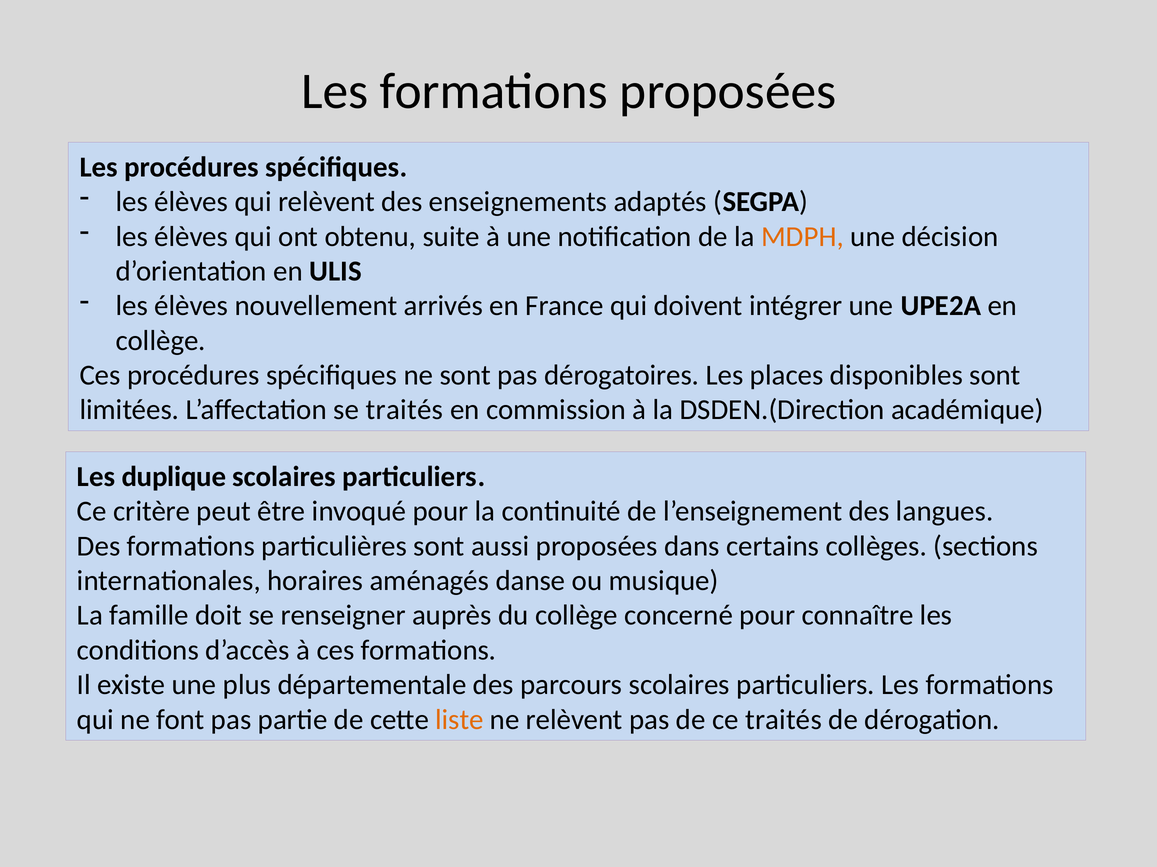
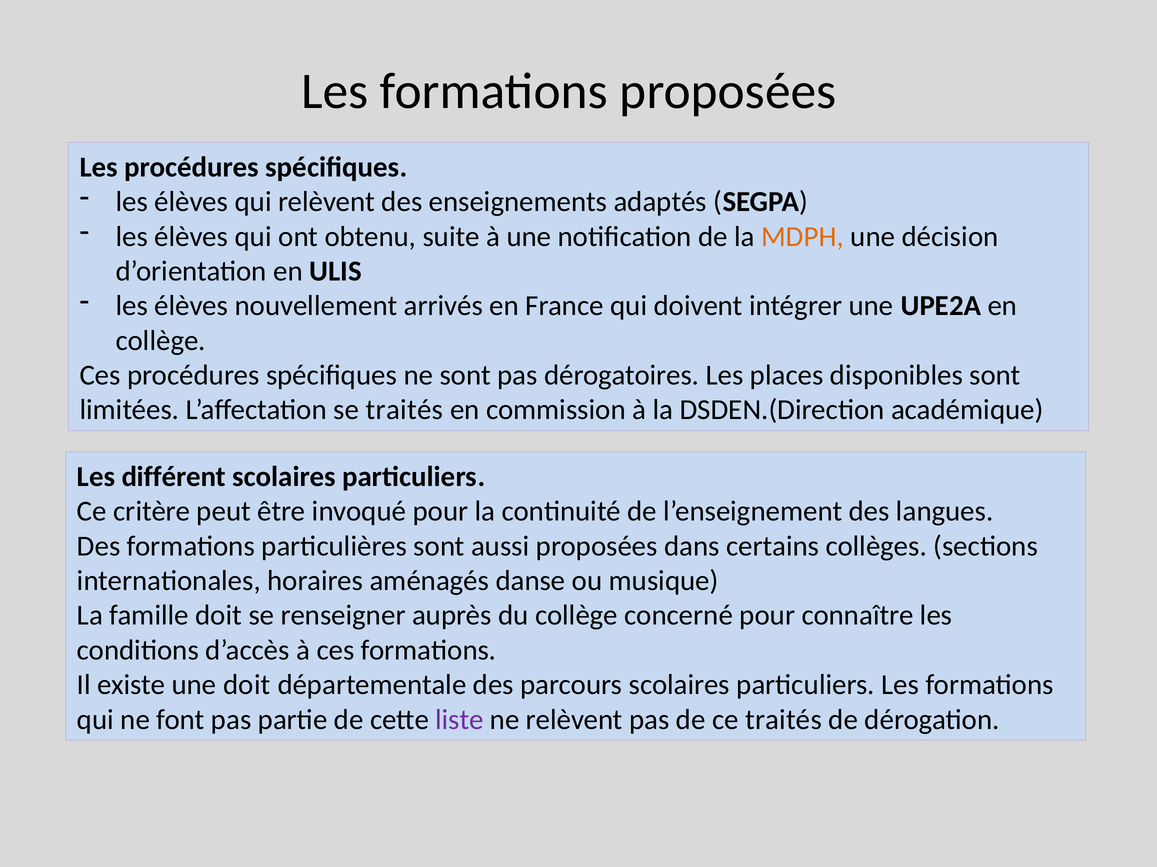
duplique: duplique -> différent
une plus: plus -> doit
liste colour: orange -> purple
